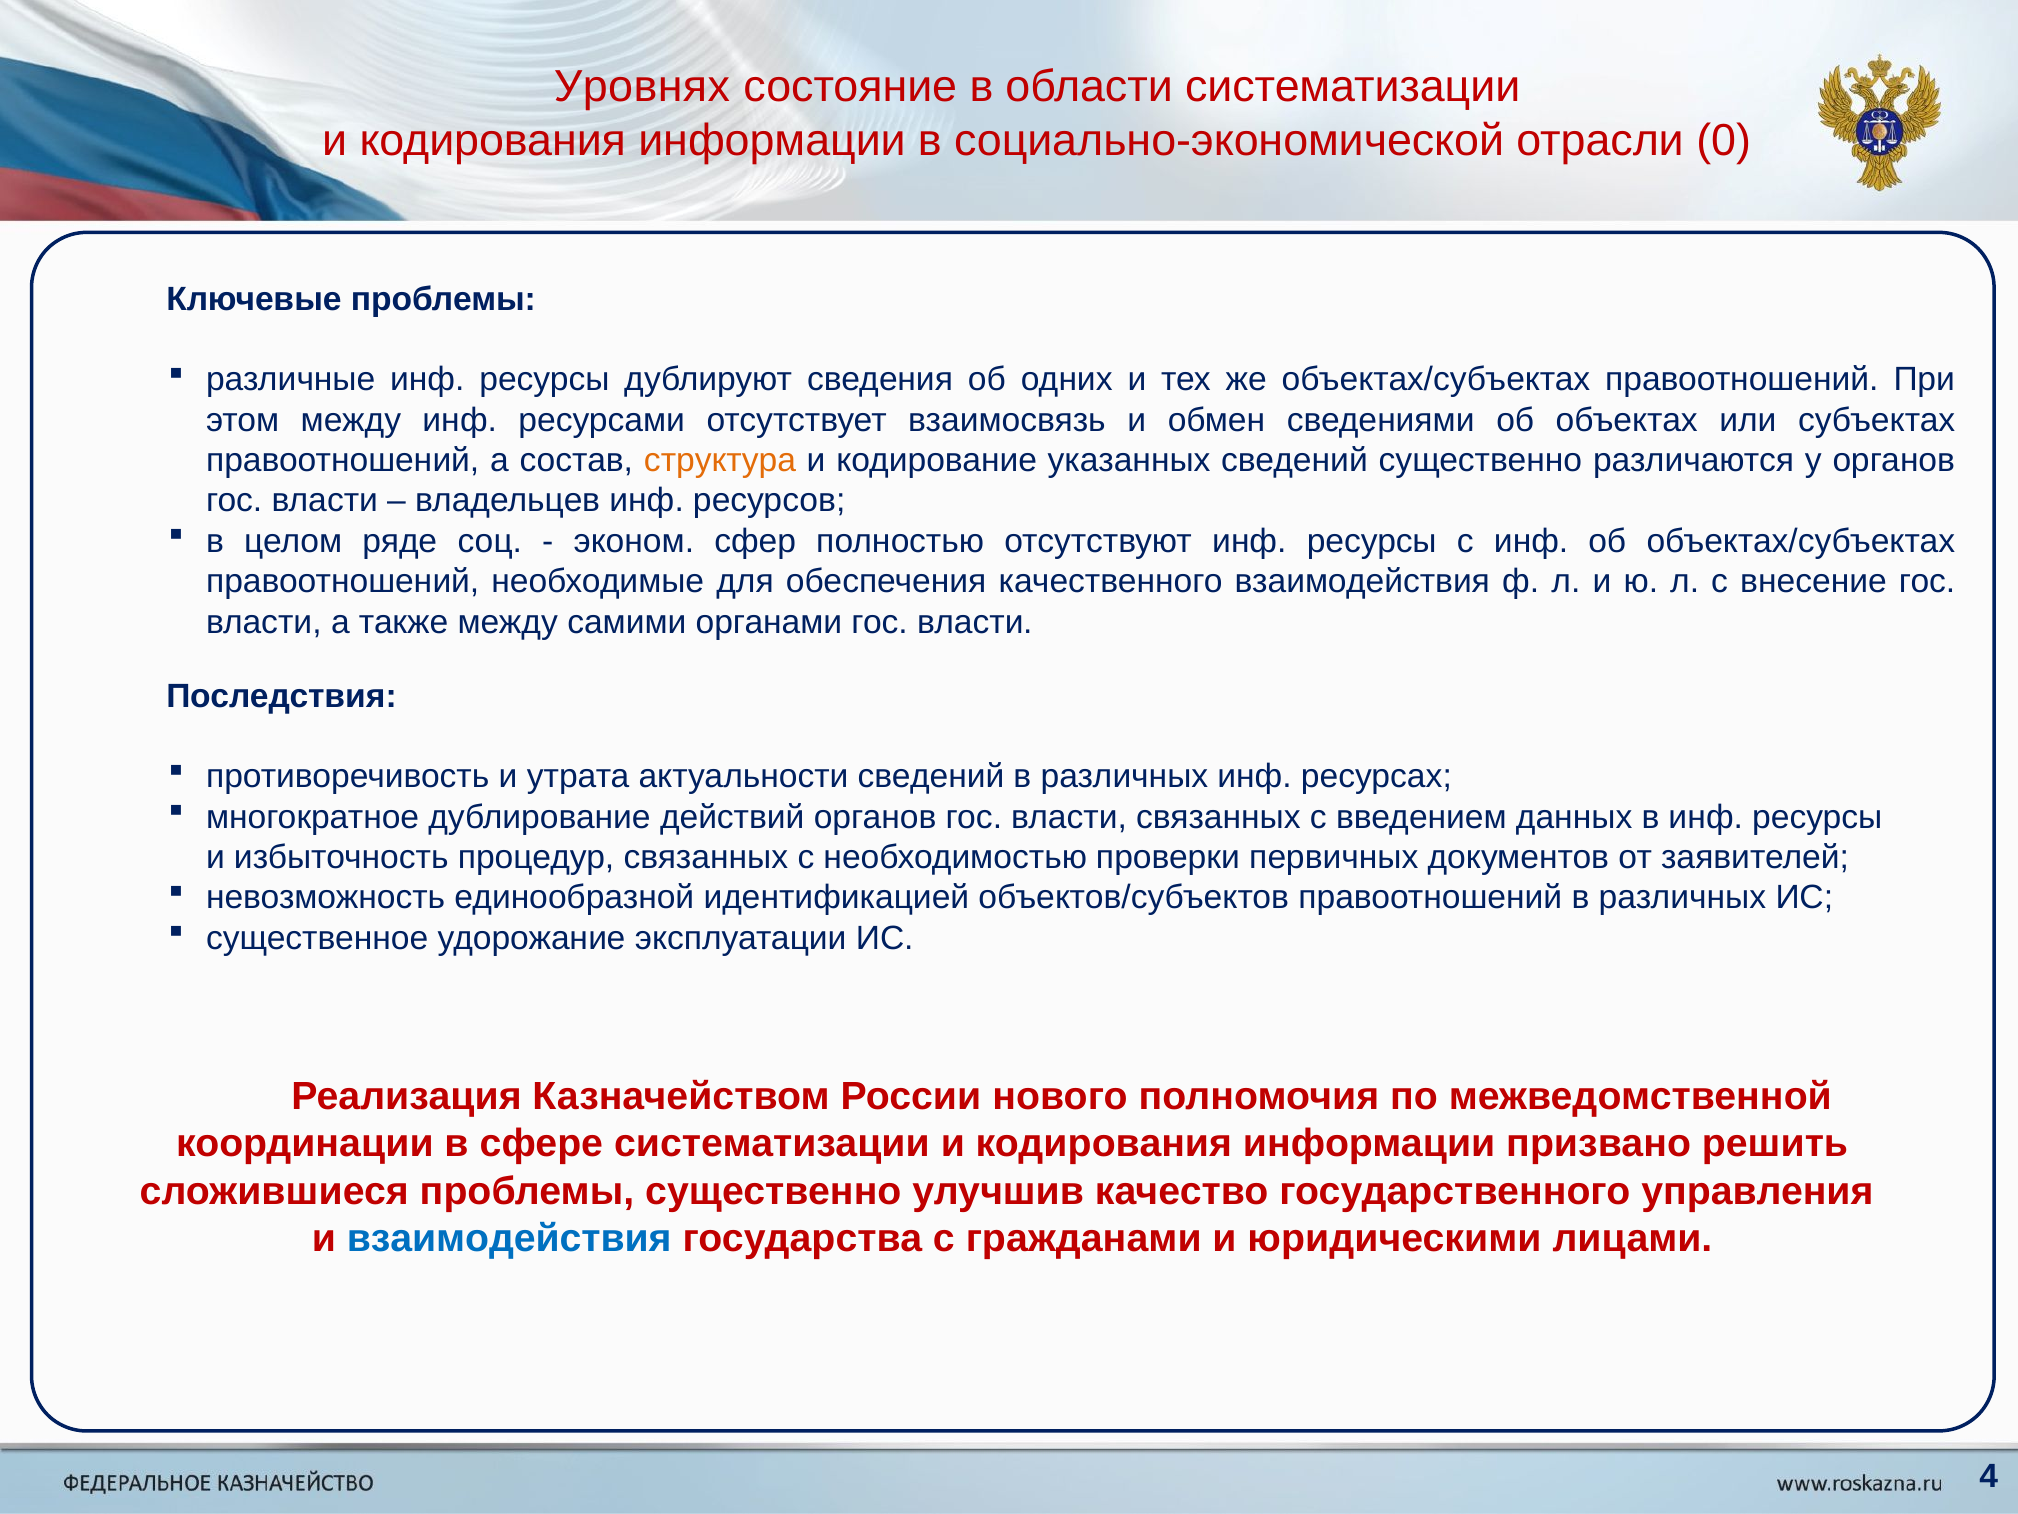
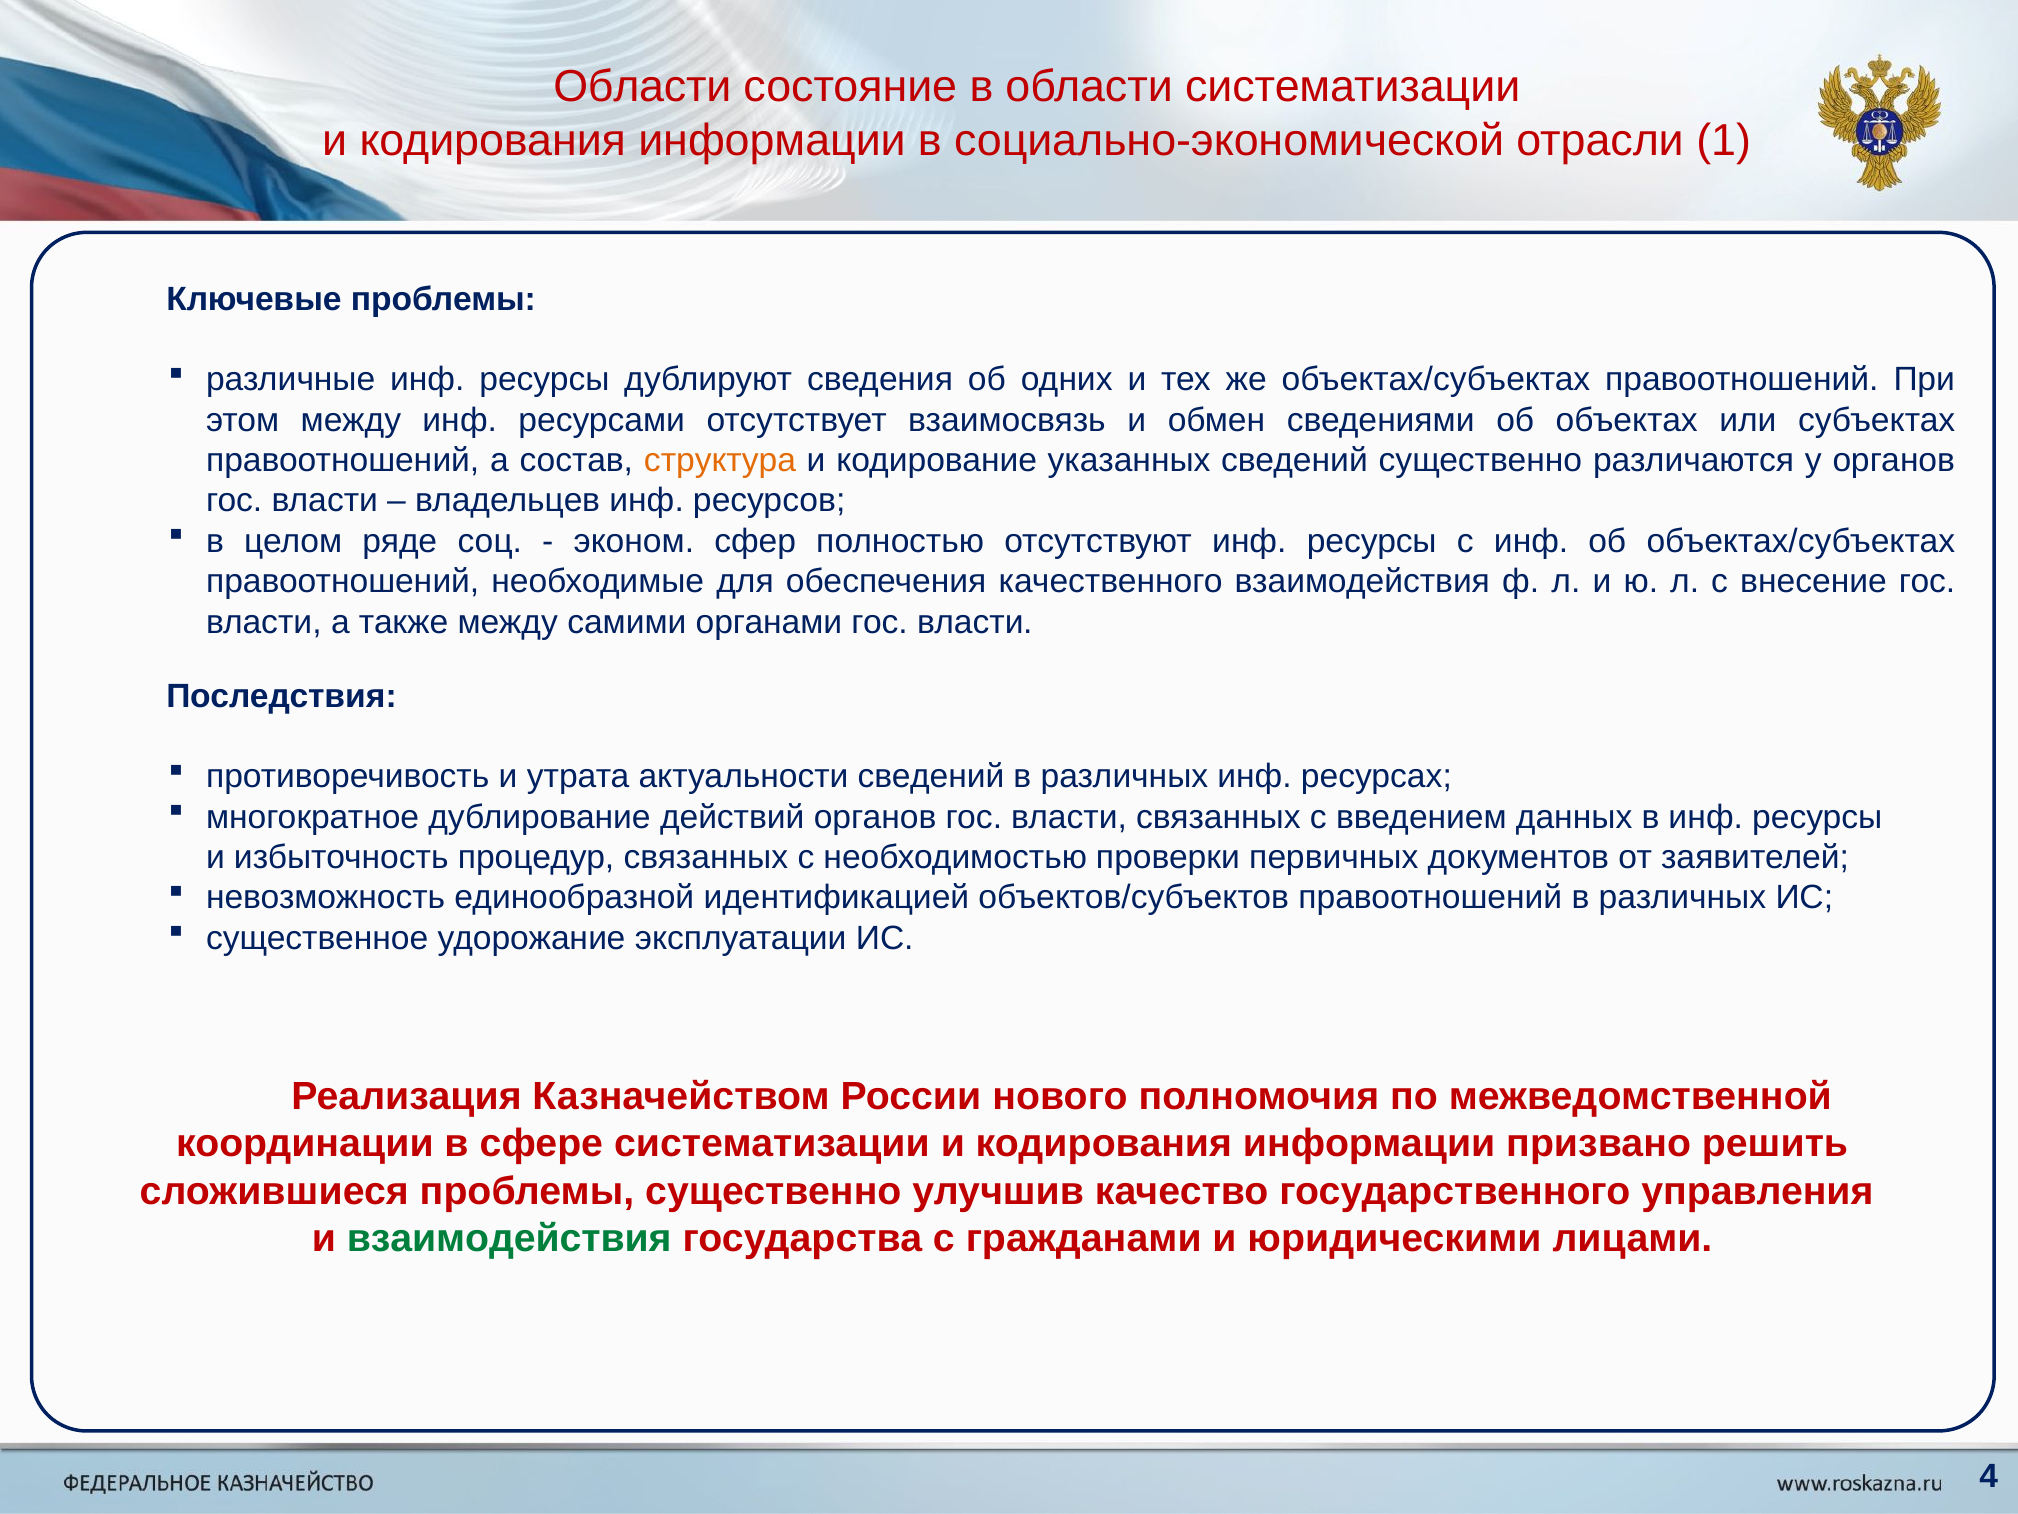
Уровнях at (642, 87): Уровнях -> Области
0: 0 -> 1
взаимодействия at (509, 1238) colour: blue -> green
